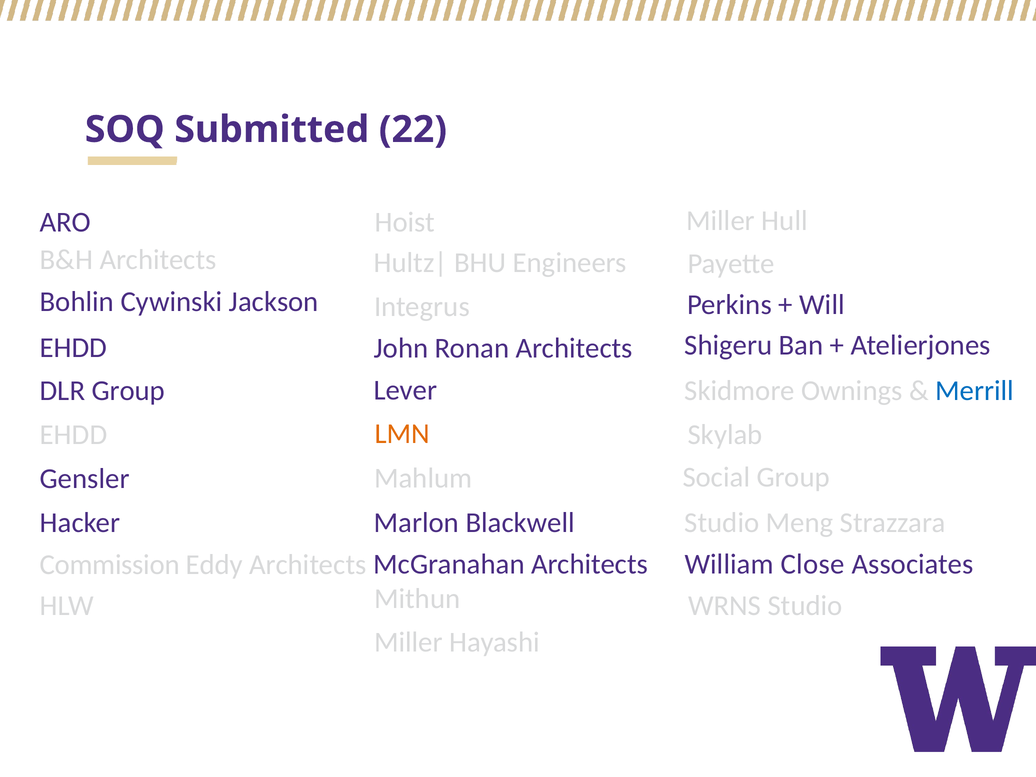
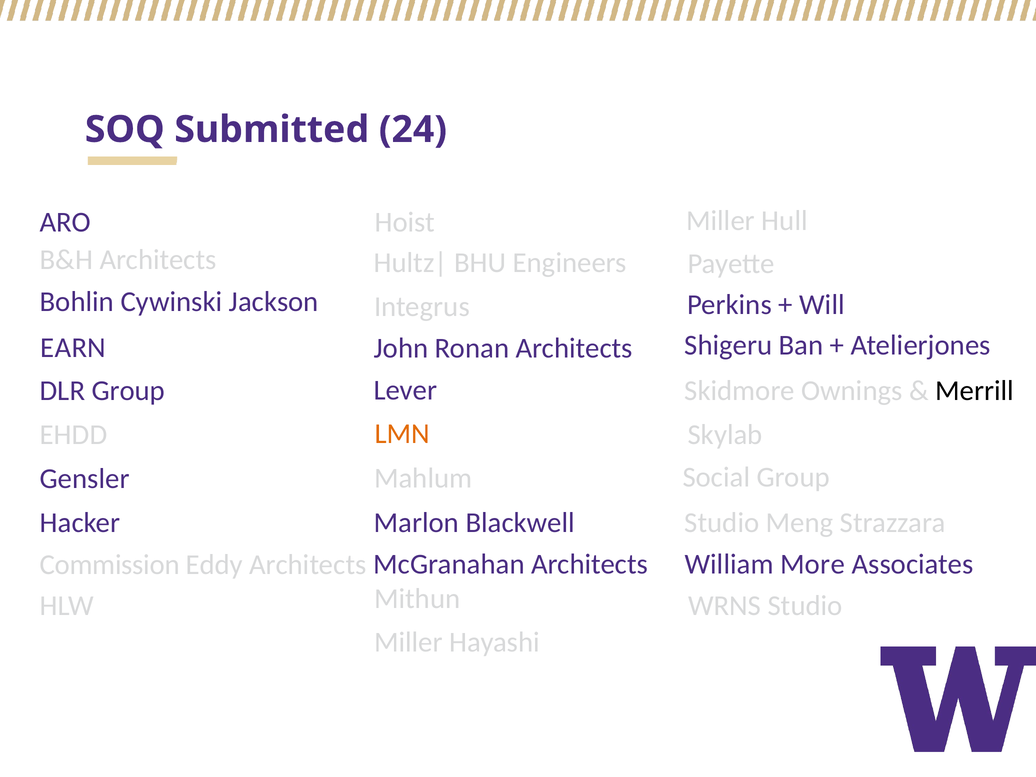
22: 22 -> 24
EHDD at (73, 348): EHDD -> EARN
Merrill colour: blue -> black
Close: Close -> More
